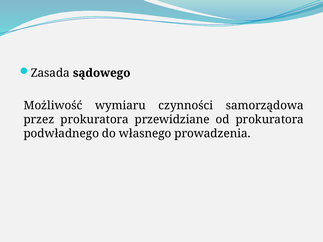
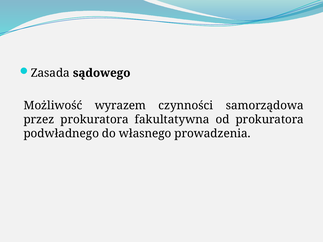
wymiaru: wymiaru -> wyrazem
przewidziane: przewidziane -> fakultatywna
